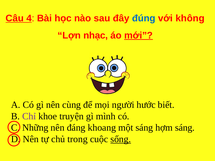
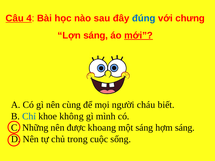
không: không -> chưng
Lợn nhạc: nhạc -> sáng
hước: hước -> cháu
Chỉ colour: purple -> blue
truyện: truyện -> không
đáng: đáng -> được
sống underline: present -> none
